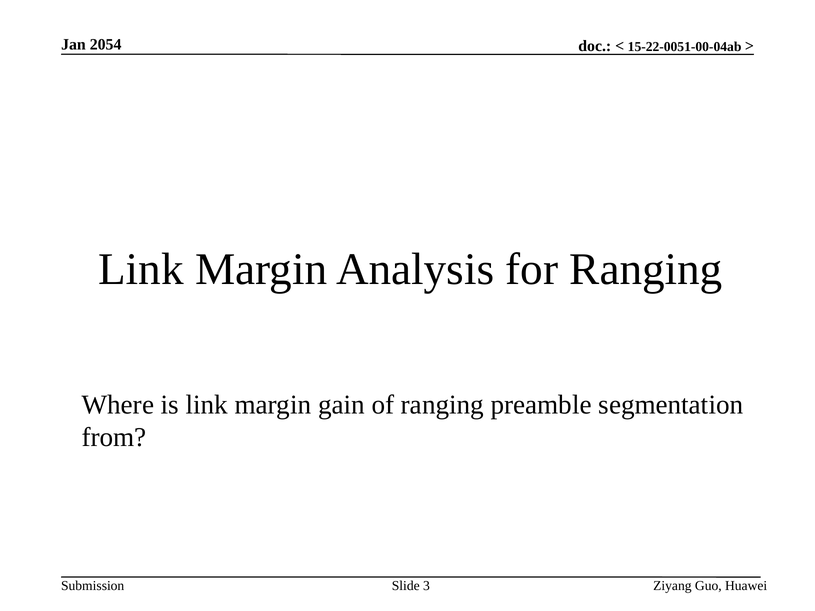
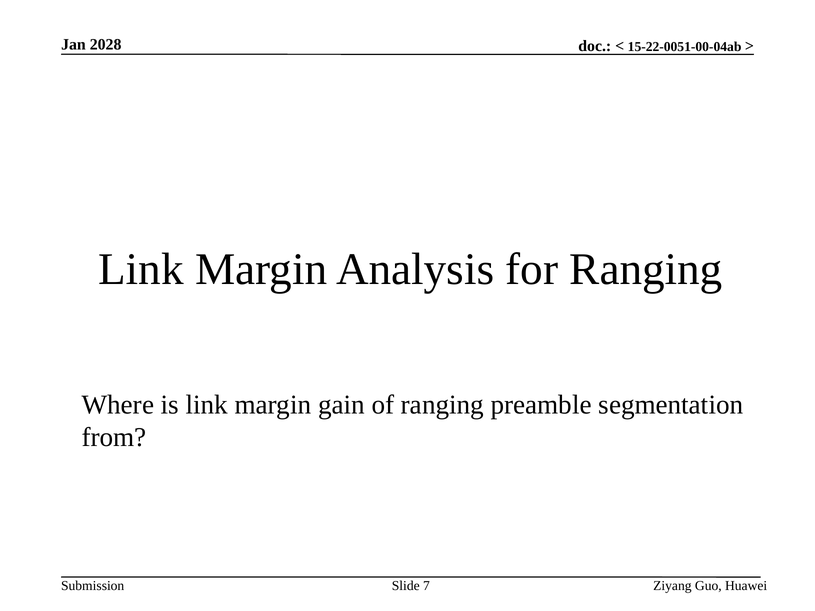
2054: 2054 -> 2028
3: 3 -> 7
